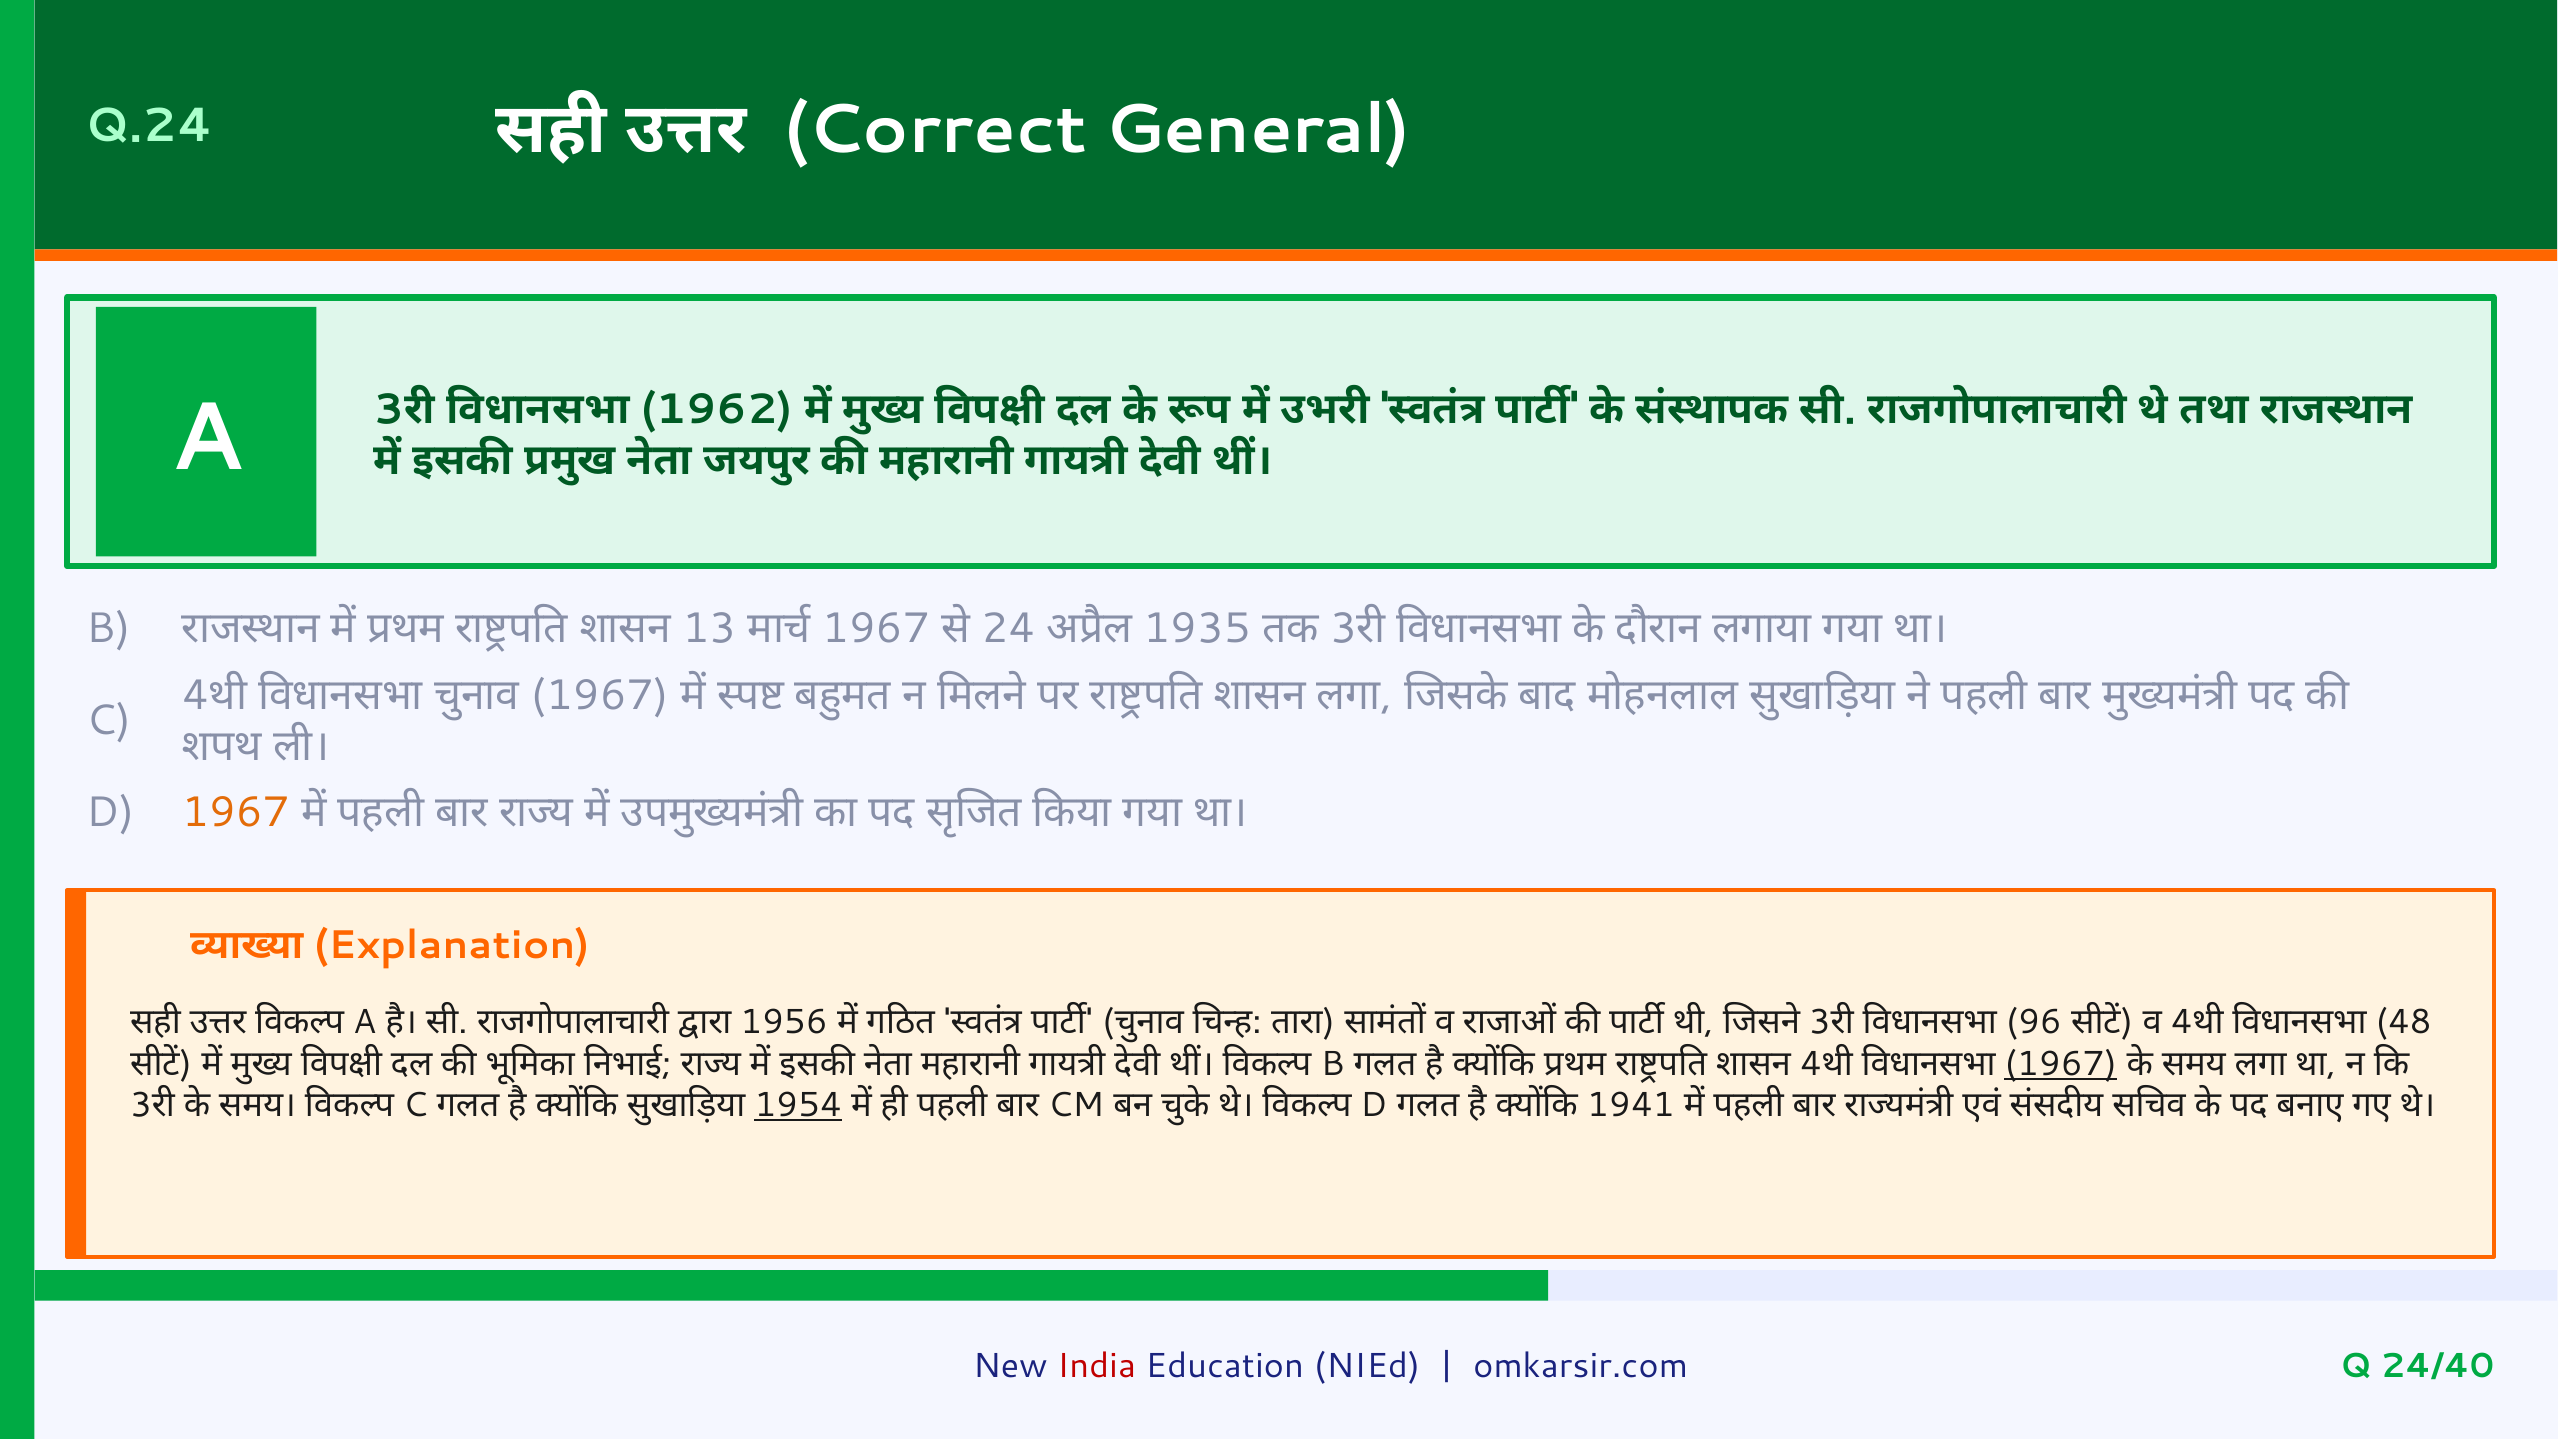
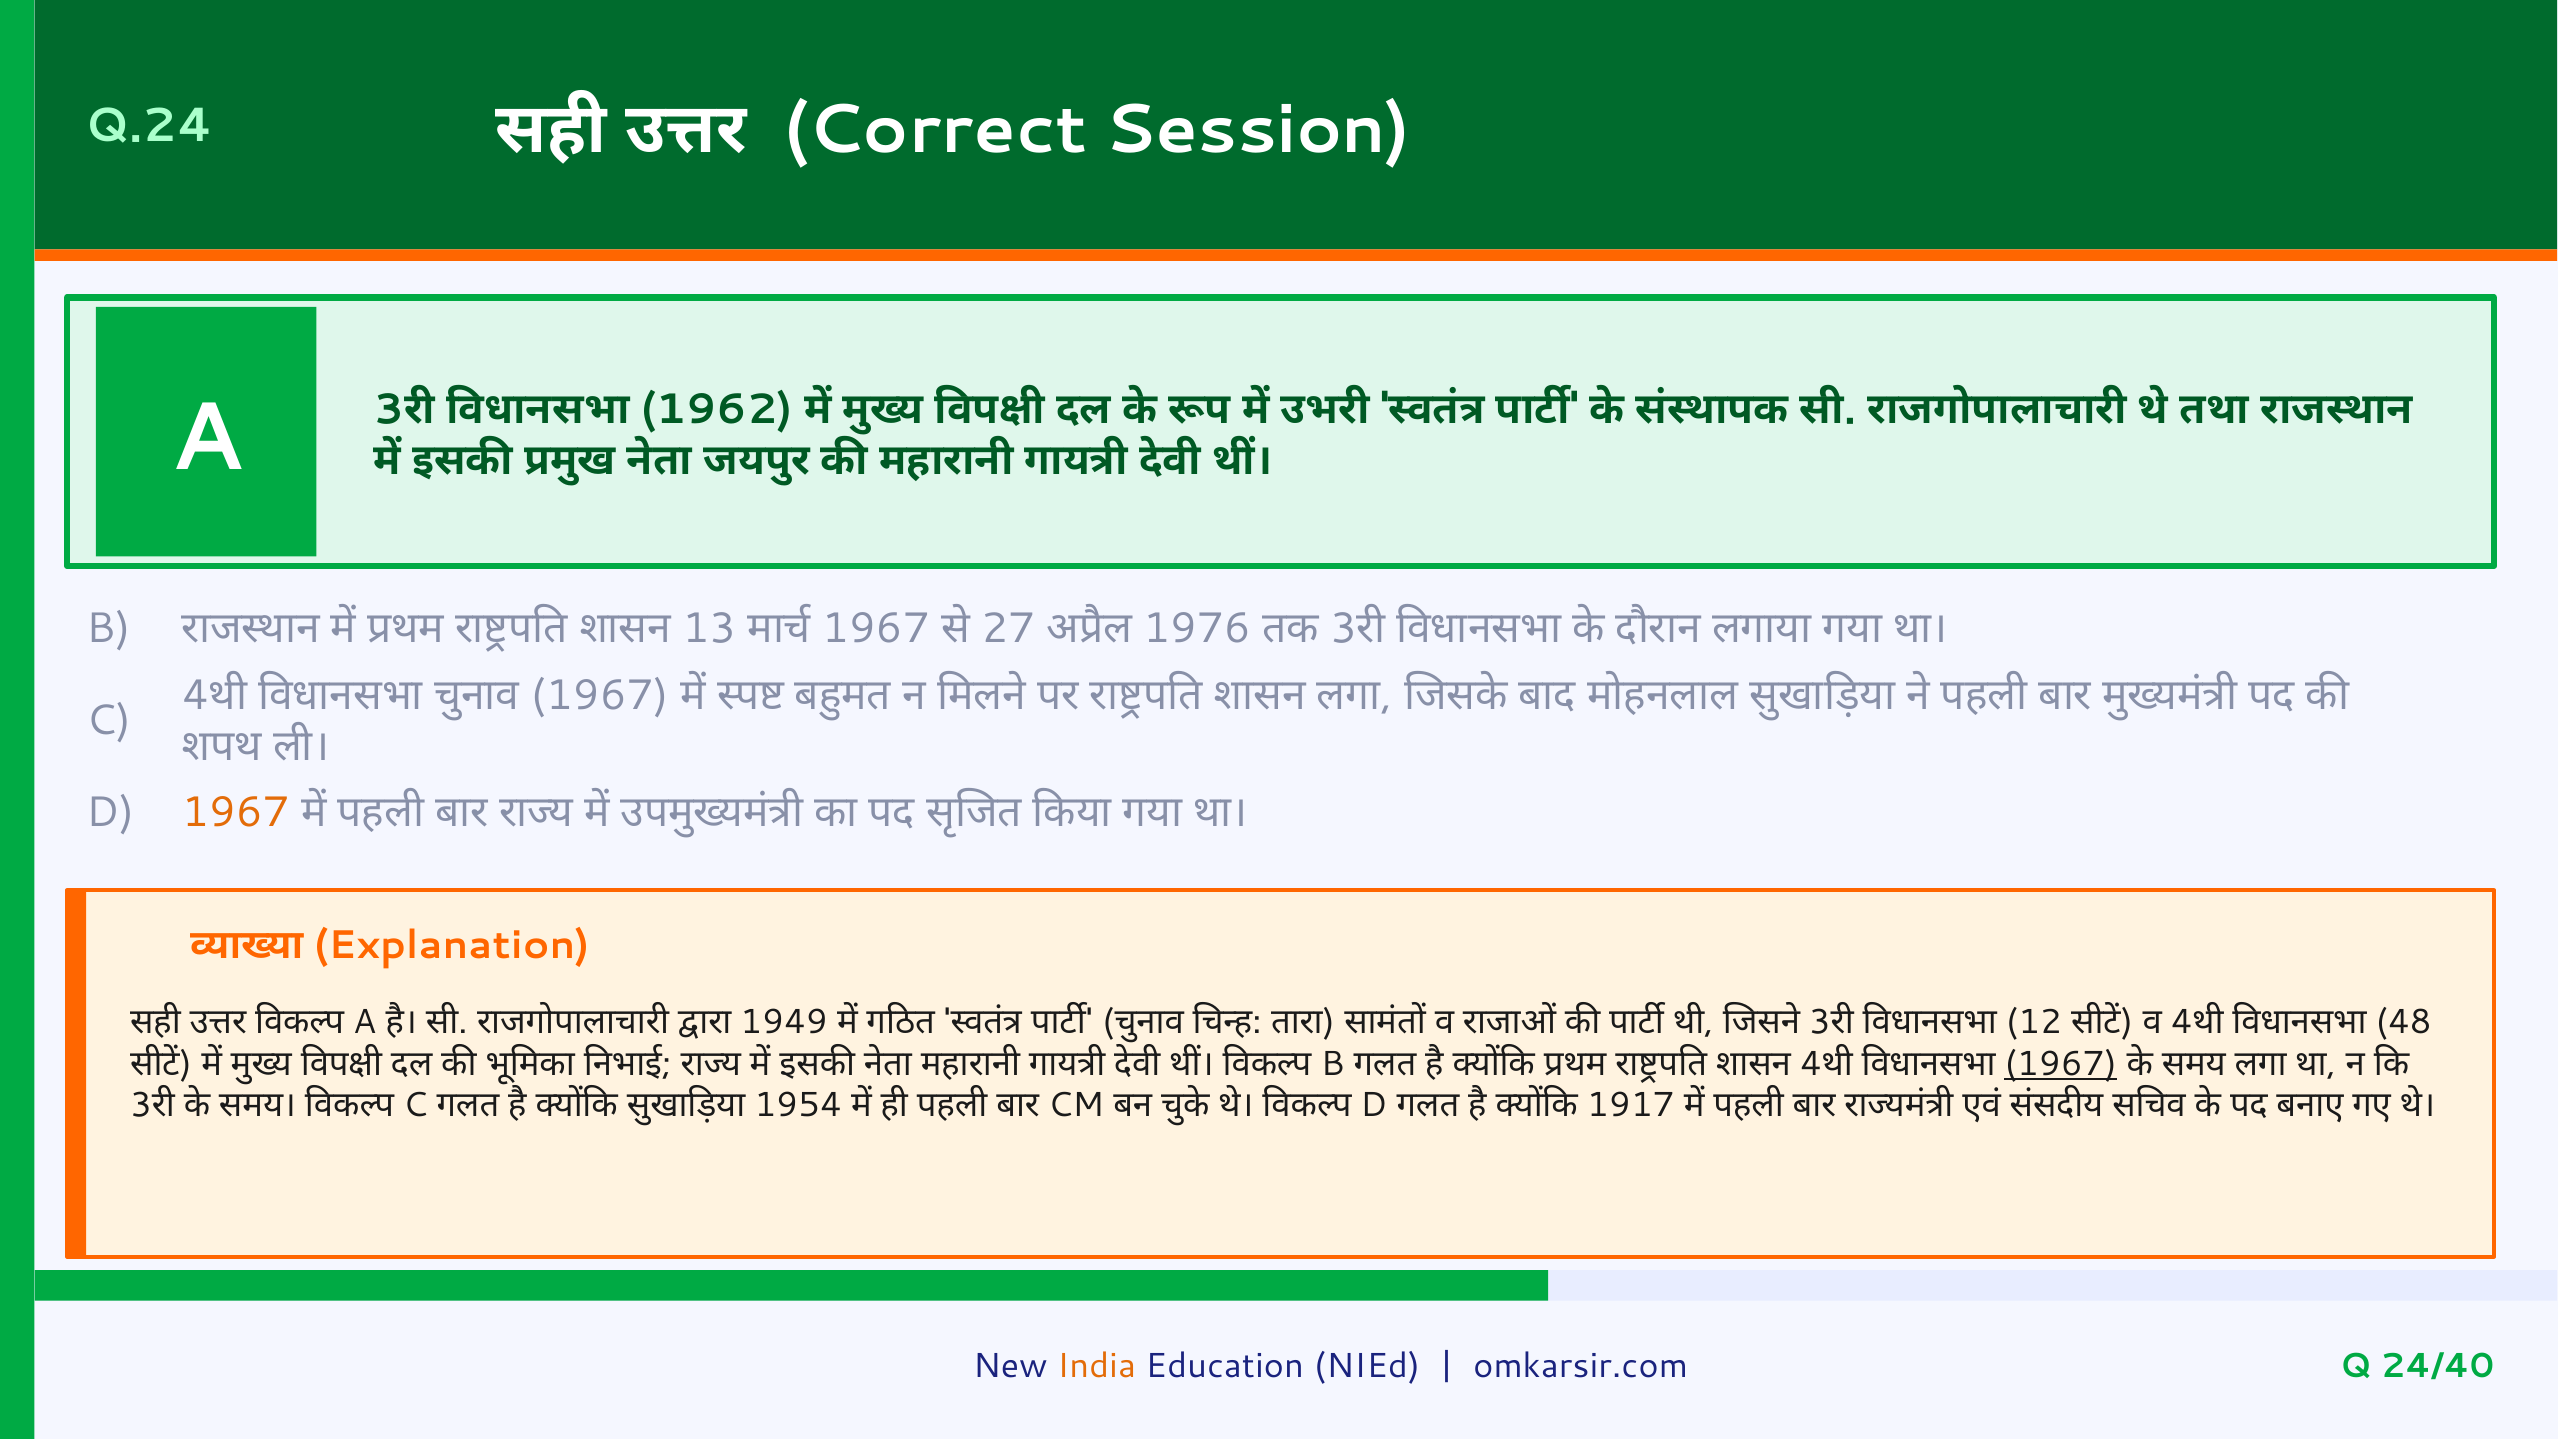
General: General -> Session
24: 24 -> 27
1935: 1935 -> 1976
1956: 1956 -> 1949
96: 96 -> 12
1954 underline: present -> none
1941: 1941 -> 1917
India colour: red -> orange
